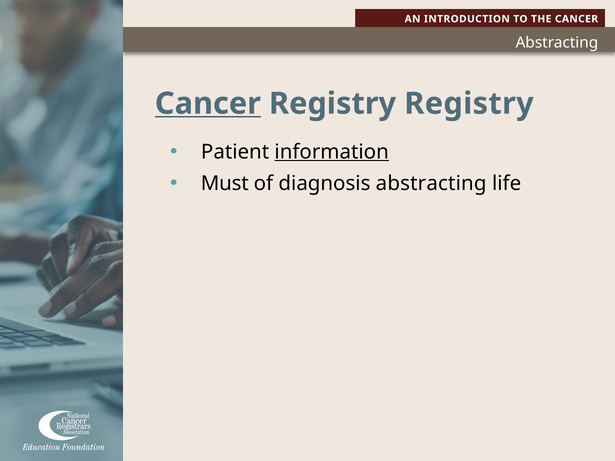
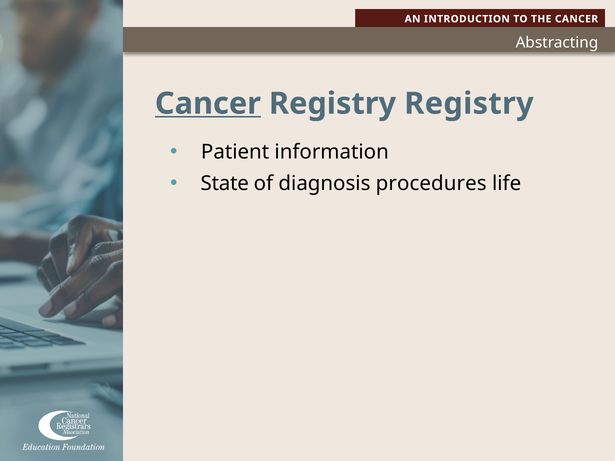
information underline: present -> none
Must: Must -> State
diagnosis abstracting: abstracting -> procedures
